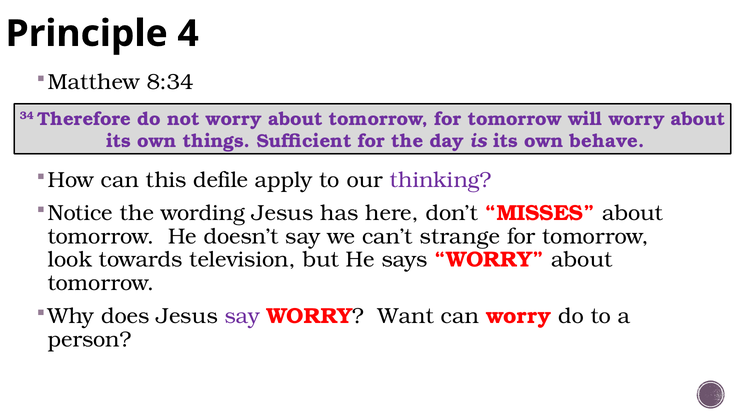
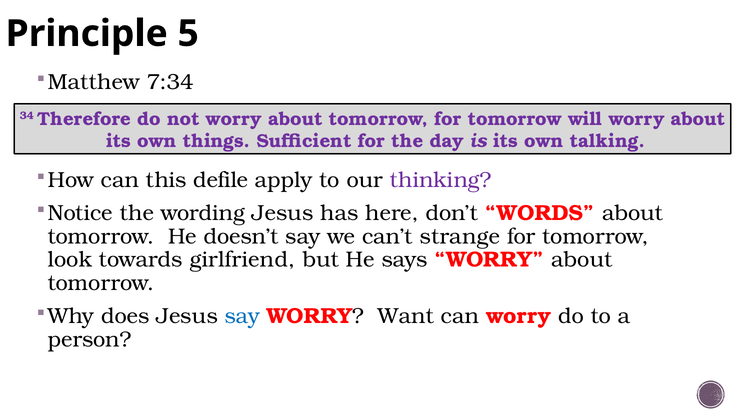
4: 4 -> 5
8:34: 8:34 -> 7:34
behave: behave -> talking
MISSES: MISSES -> WORDS
television: television -> girlfriend
say at (242, 316) colour: purple -> blue
